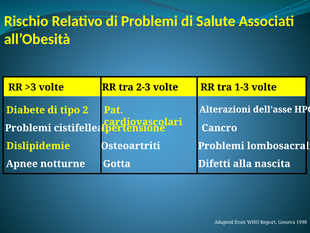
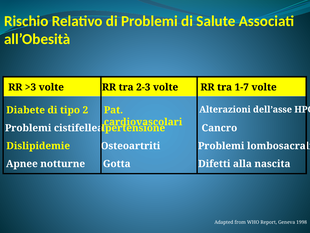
1-3: 1-3 -> 1-7
